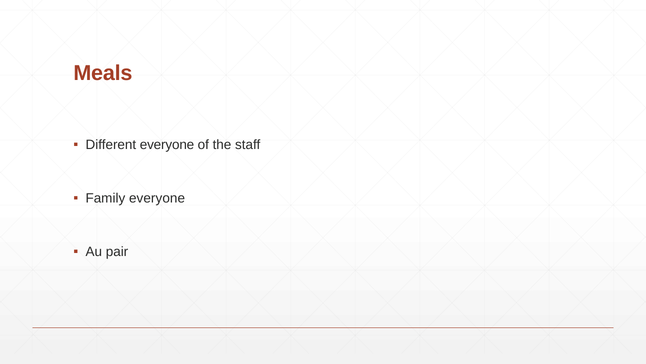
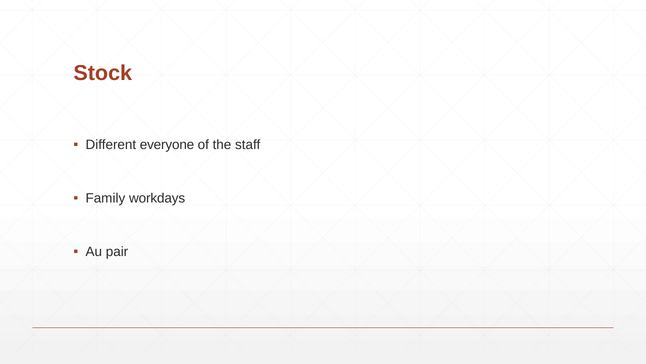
Meals: Meals -> Stock
Family everyone: everyone -> workdays
